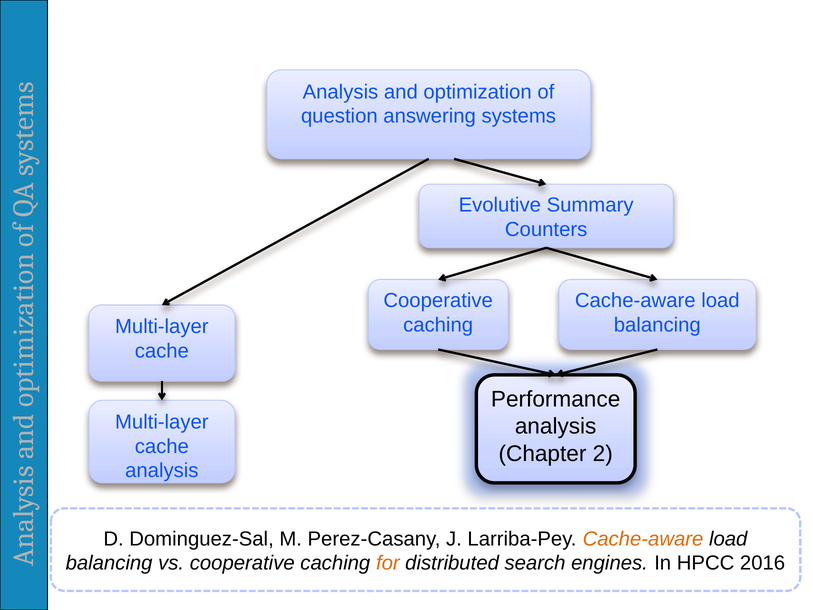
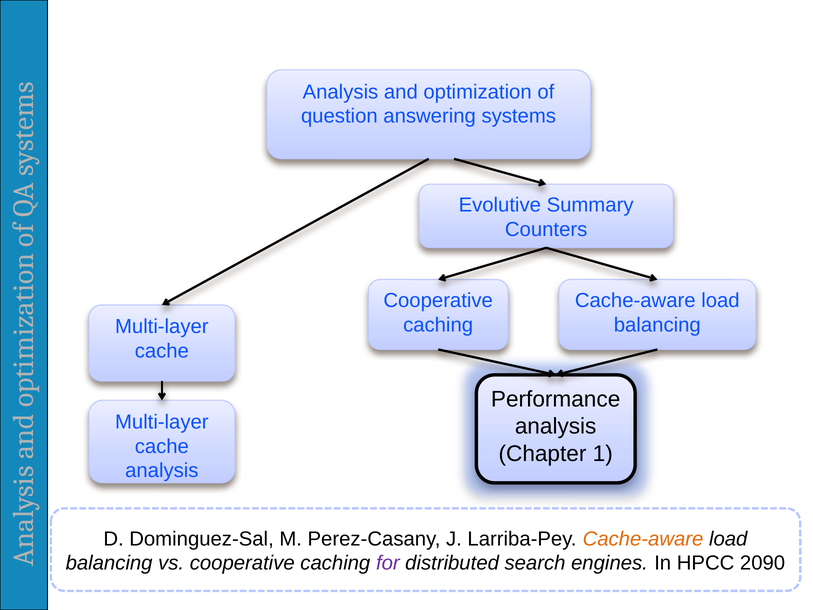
2: 2 -> 1
for colour: orange -> purple
2016: 2016 -> 2090
